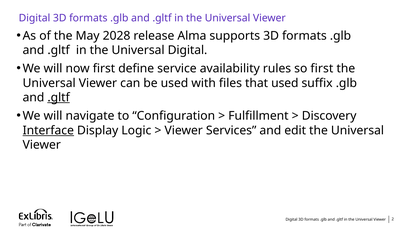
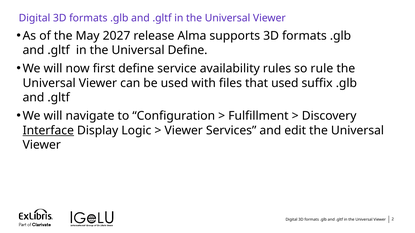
2028: 2028 -> 2027
Universal Digital: Digital -> Define
so first: first -> rule
.gltf at (59, 98) underline: present -> none
